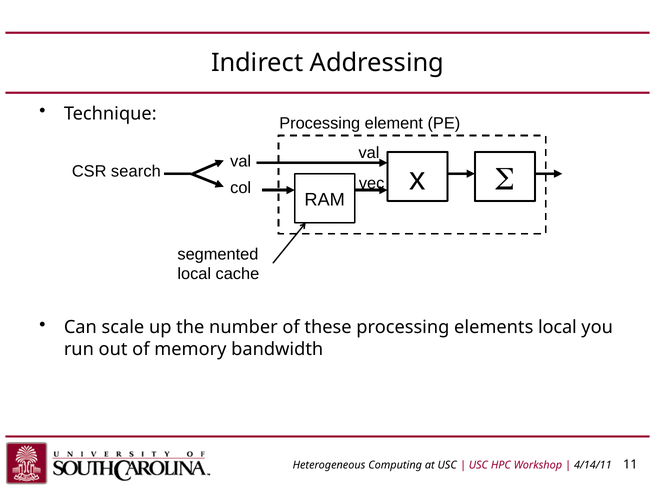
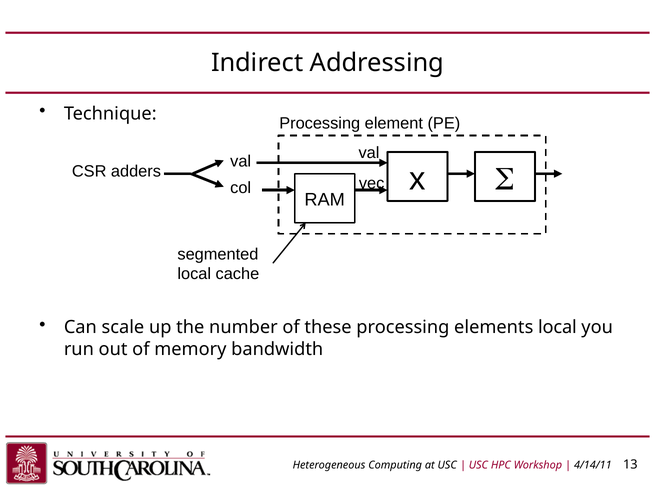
search: search -> adders
11: 11 -> 13
